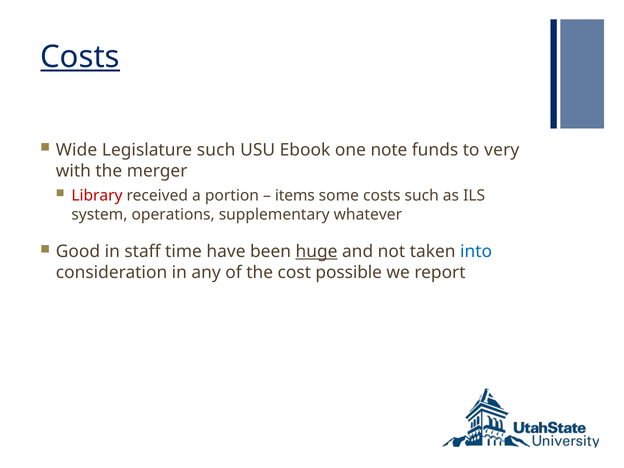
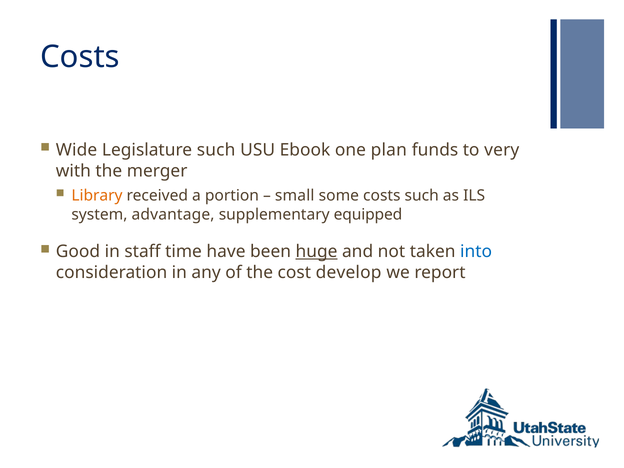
Costs at (80, 57) underline: present -> none
note: note -> plan
Library colour: red -> orange
items: items -> small
operations: operations -> advantage
whatever: whatever -> equipped
possible: possible -> develop
